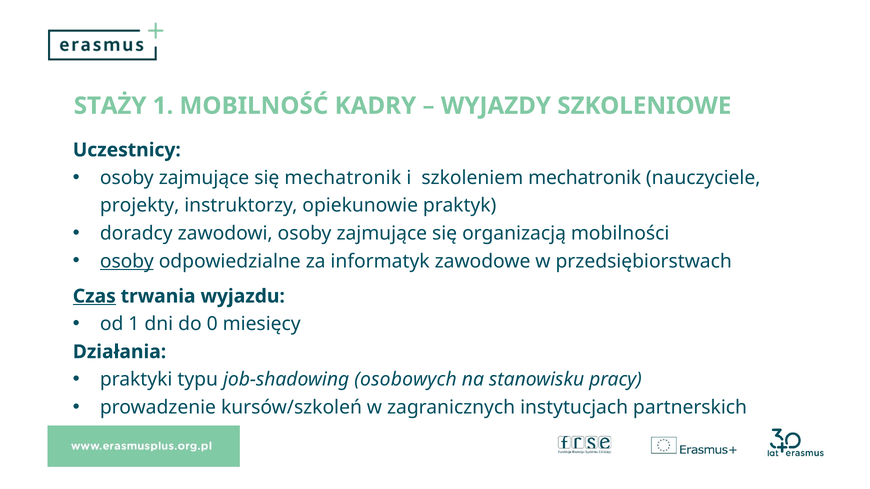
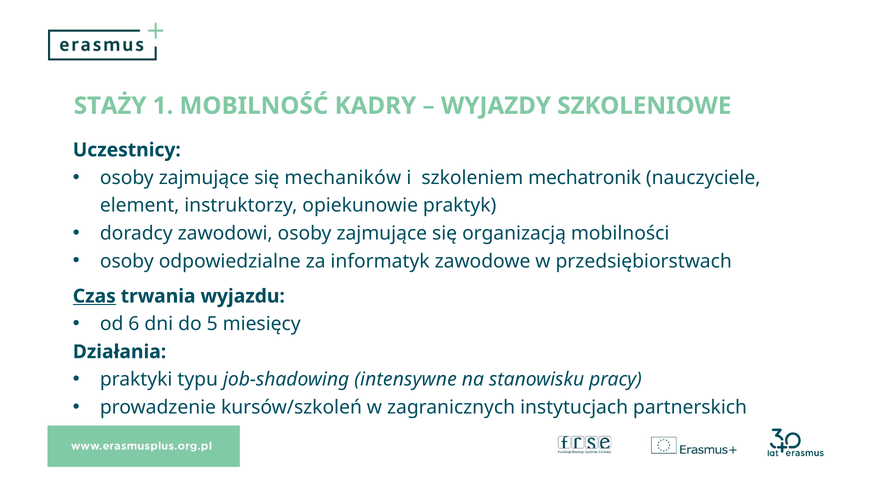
się mechatronik: mechatronik -> mechaników
projekty: projekty -> element
osoby at (127, 261) underline: present -> none
od 1: 1 -> 6
0: 0 -> 5
osobowych: osobowych -> intensywne
